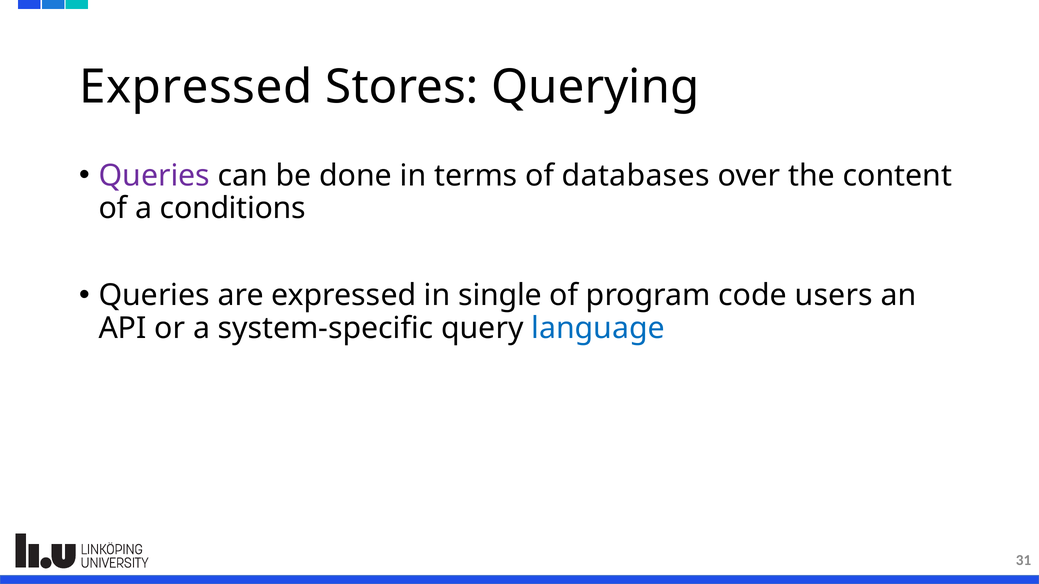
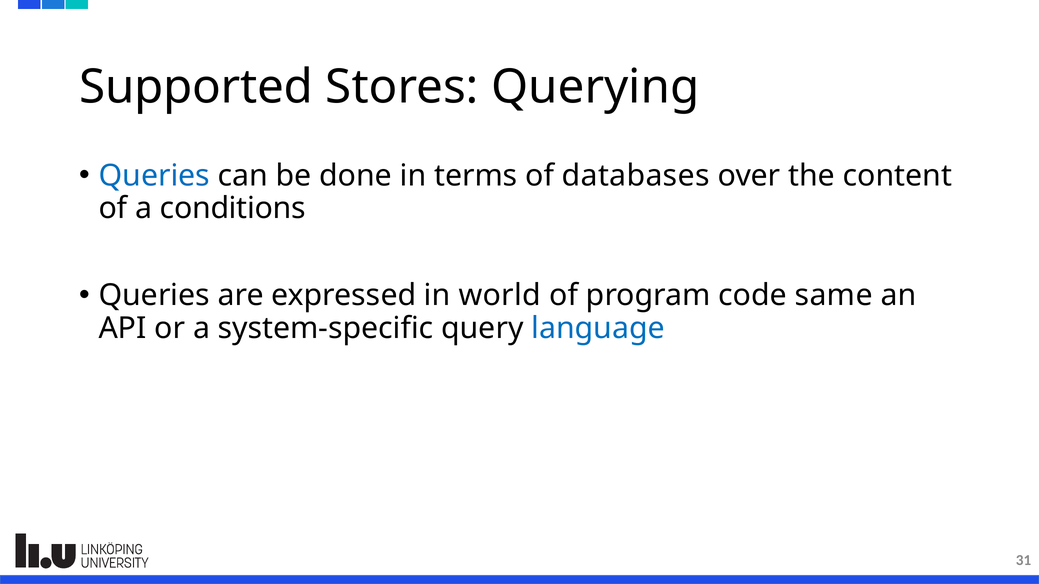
Expressed at (196, 87): Expressed -> Supported
Queries at (154, 176) colour: purple -> blue
single: single -> world
users: users -> same
